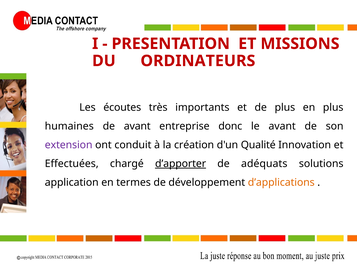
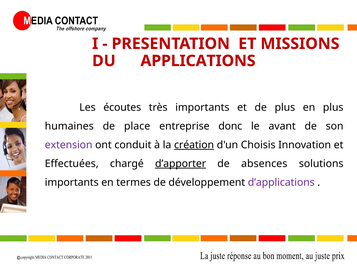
ORDINATEURS: ORDINATEURS -> APPLICATIONS
de avant: avant -> place
création underline: none -> present
Qualité: Qualité -> Choisis
adéquats: adéquats -> absences
application at (72, 182): application -> importants
d’applications colour: orange -> purple
